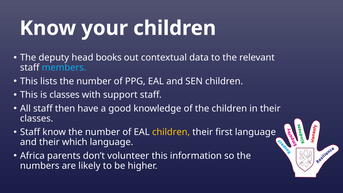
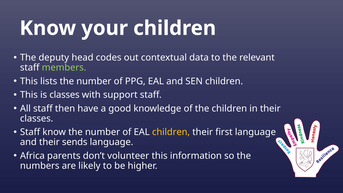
books: books -> codes
members colour: light blue -> light green
which: which -> sends
